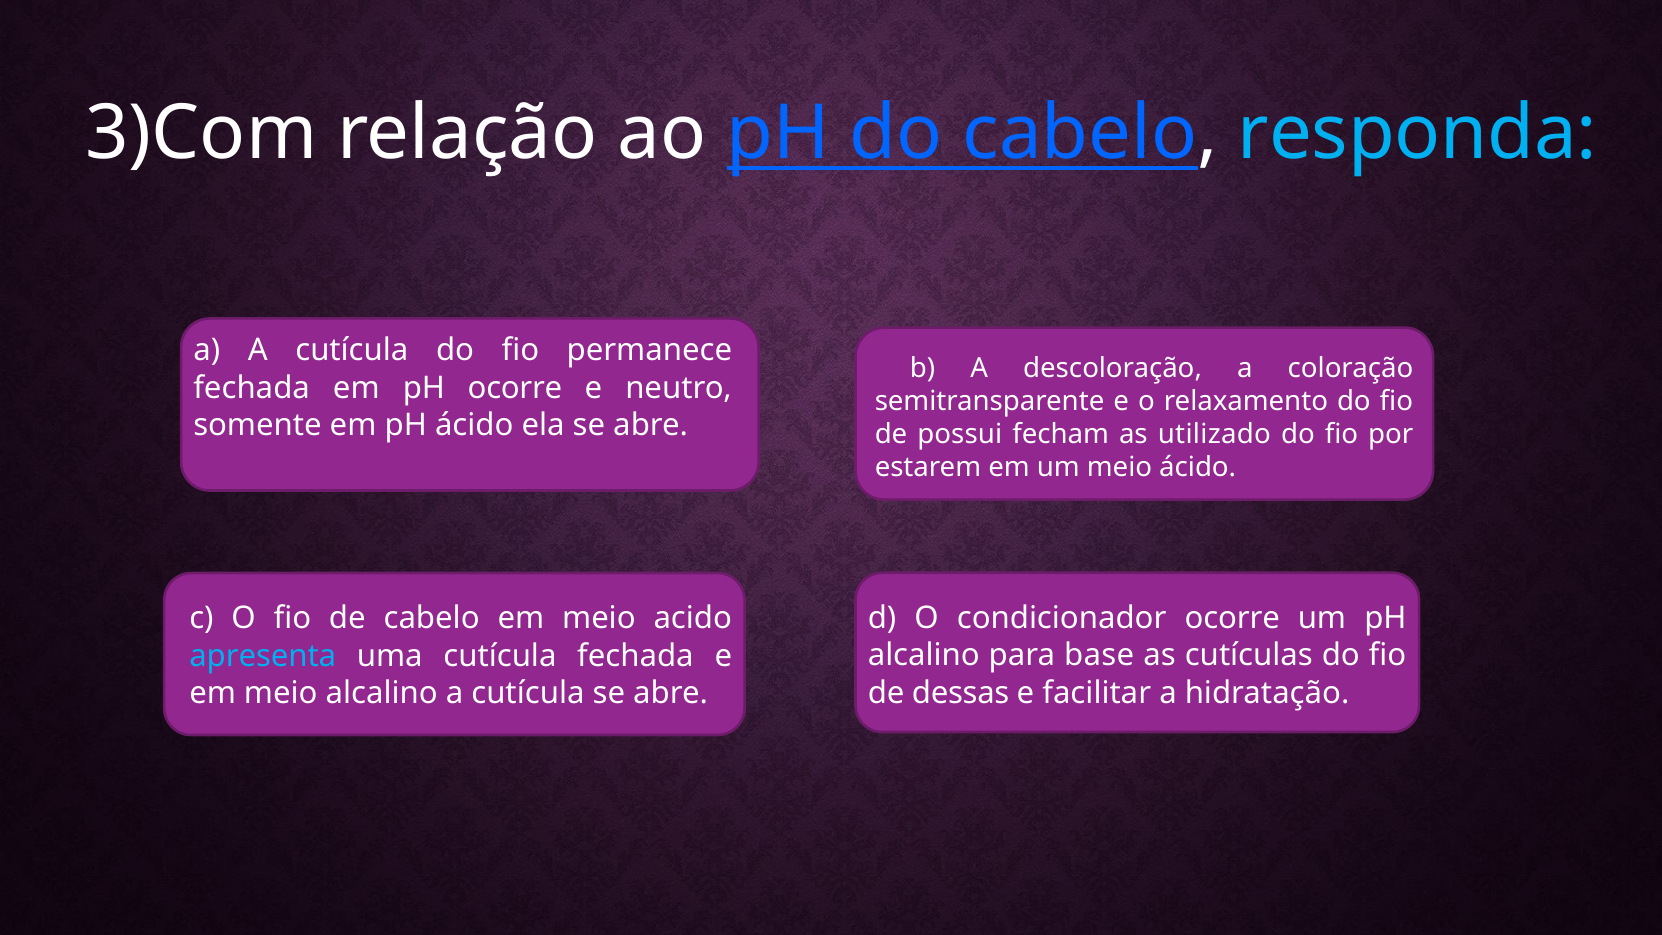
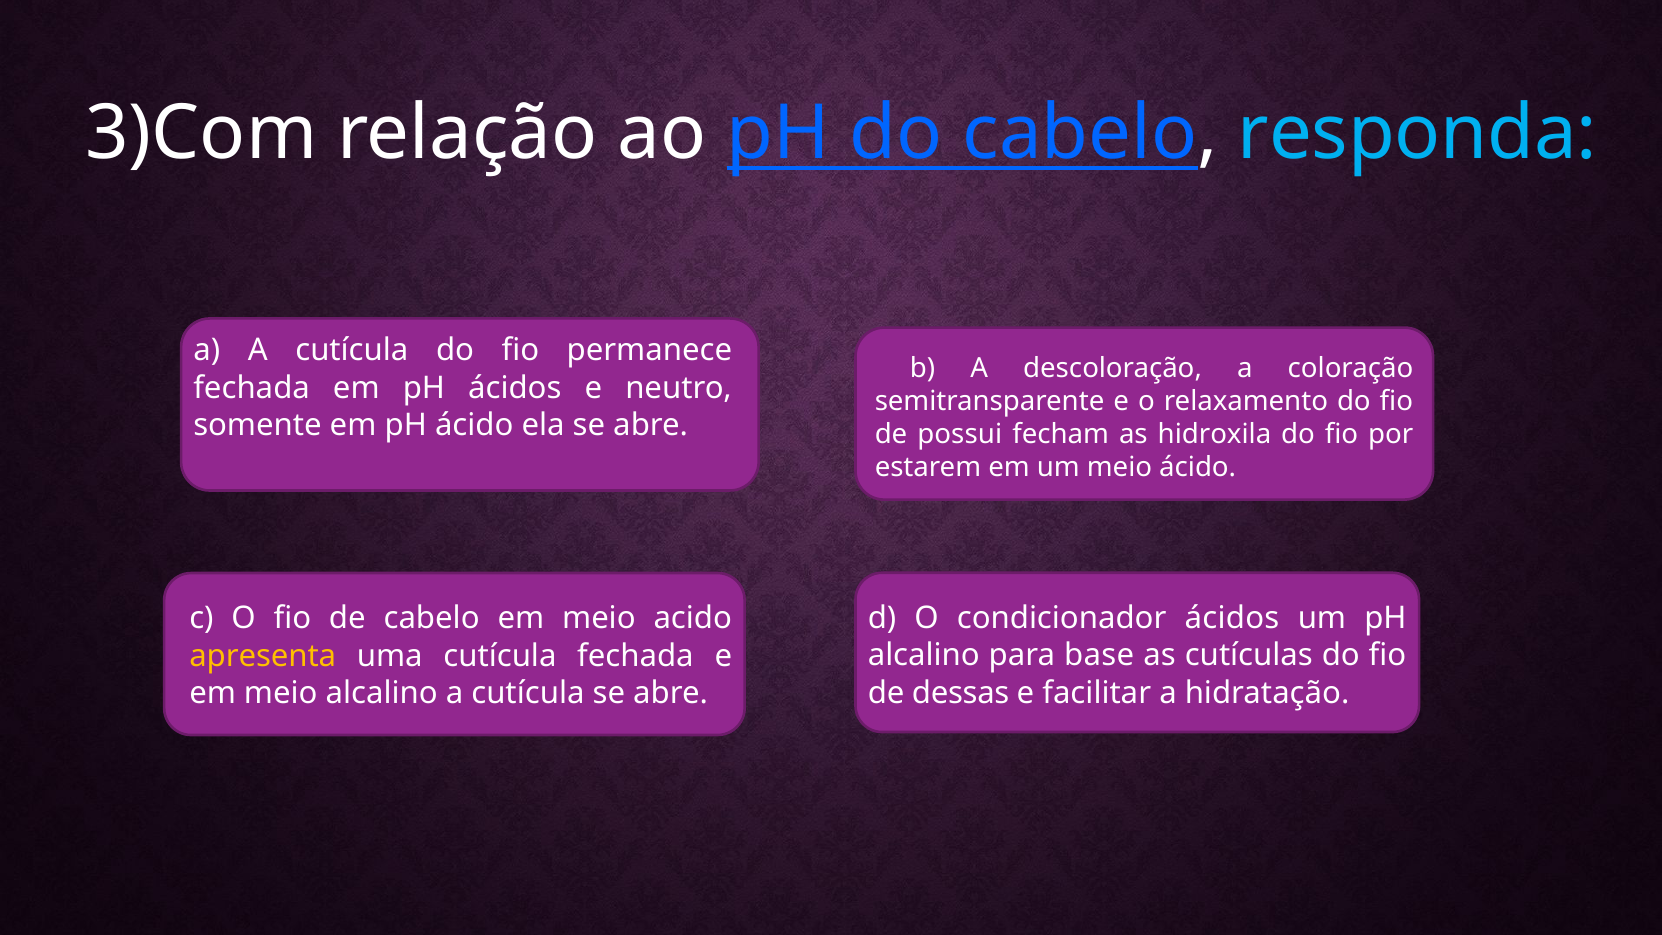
pH ocorre: ocorre -> ácidos
utilizado: utilizado -> hidroxila
condicionador ocorre: ocorre -> ácidos
apresenta colour: light blue -> yellow
